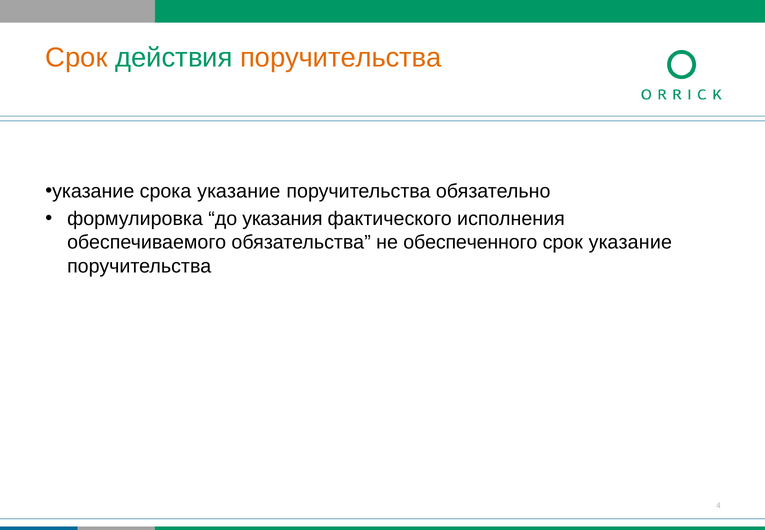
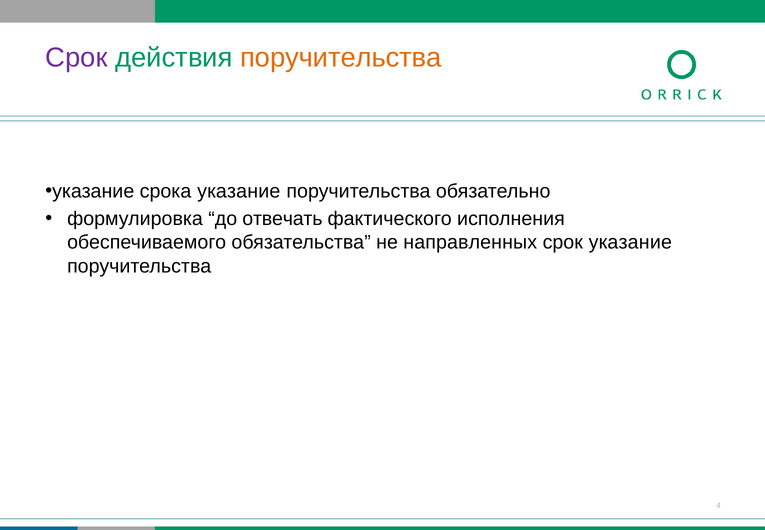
Срок at (76, 58) colour: orange -> purple
указания: указания -> отвечать
обеспеченного: обеспеченного -> направленных
